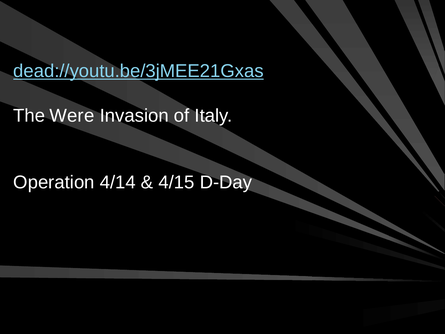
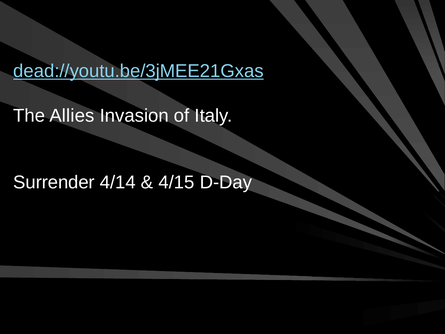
Were: Were -> Allies
Operation: Operation -> Surrender
